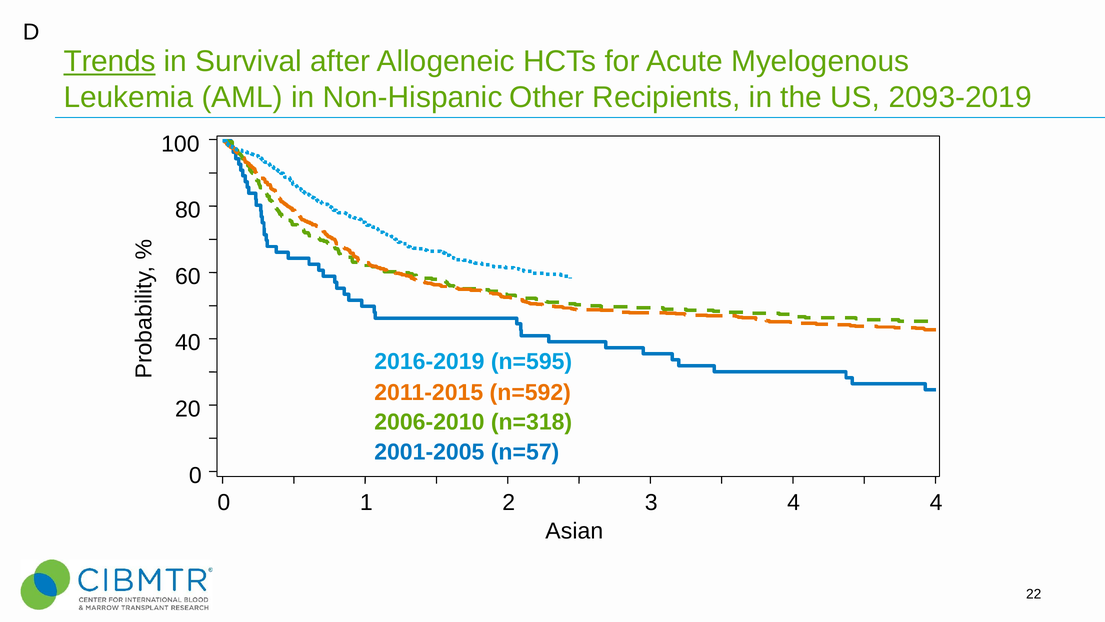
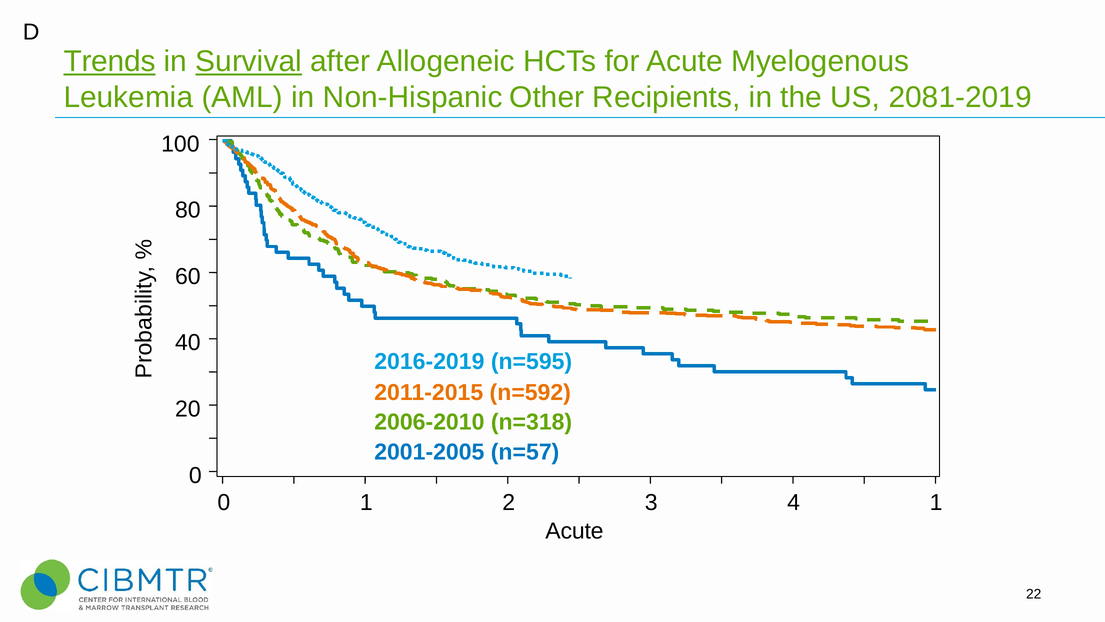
Survival underline: none -> present
2093-2019: 2093-2019 -> 2081-2019
2 4: 4 -> 1
Asian at (574, 531): Asian -> Acute
